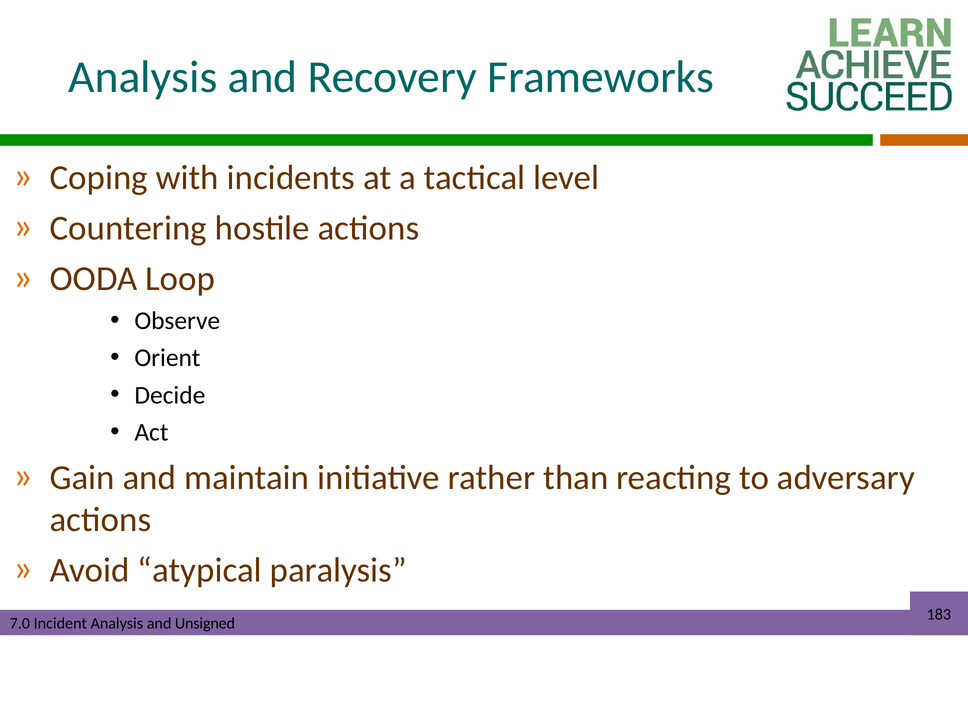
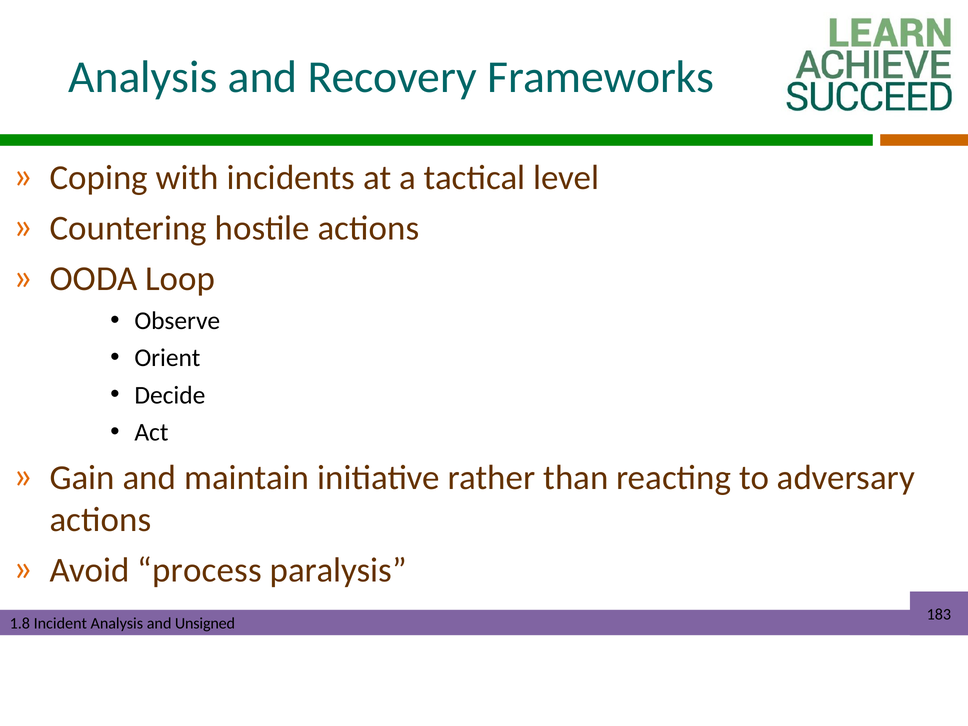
atypical: atypical -> process
7.0: 7.0 -> 1.8
